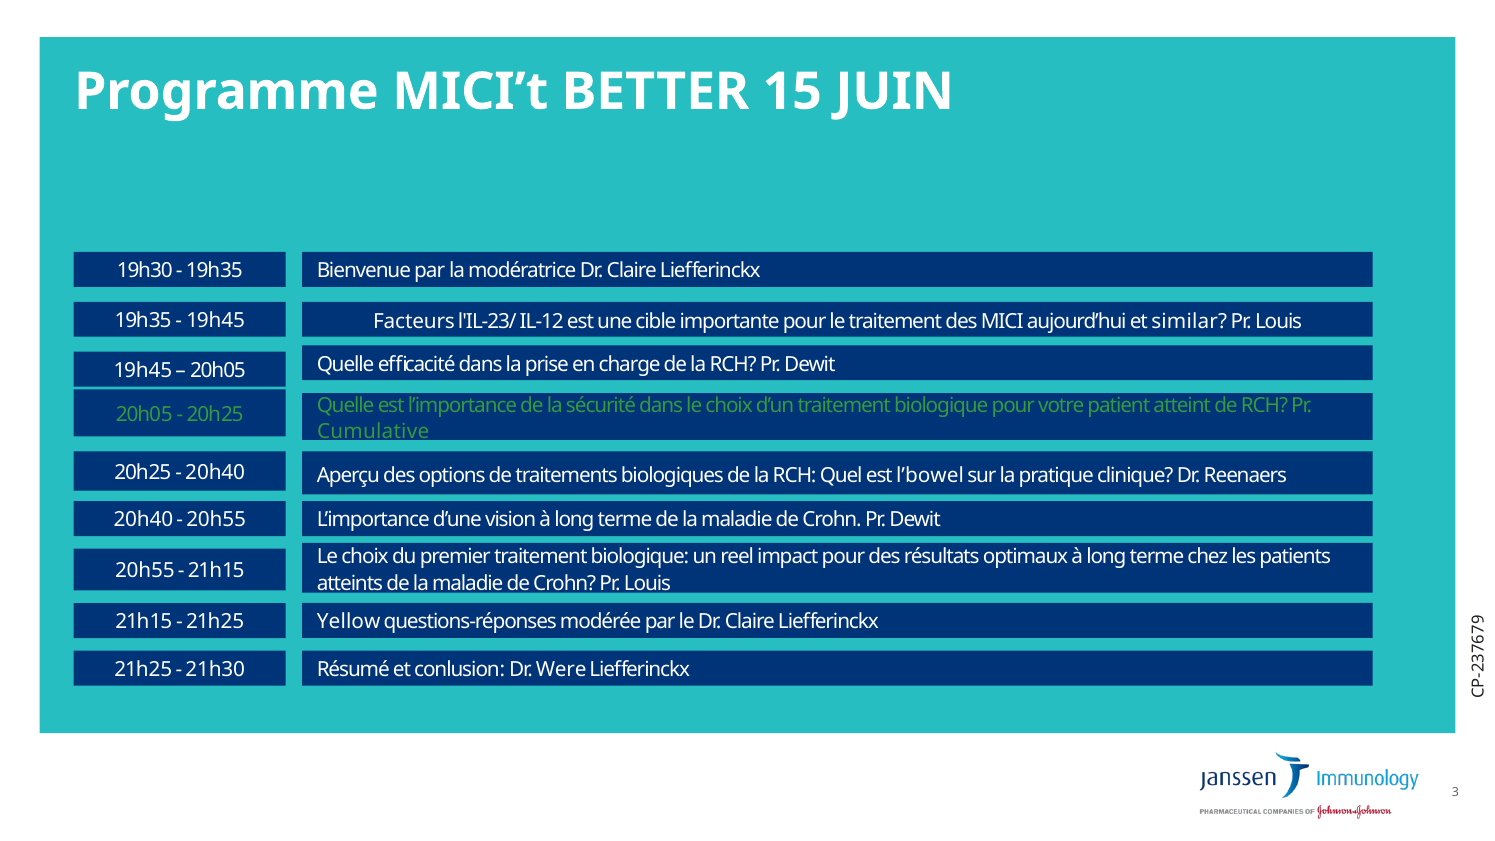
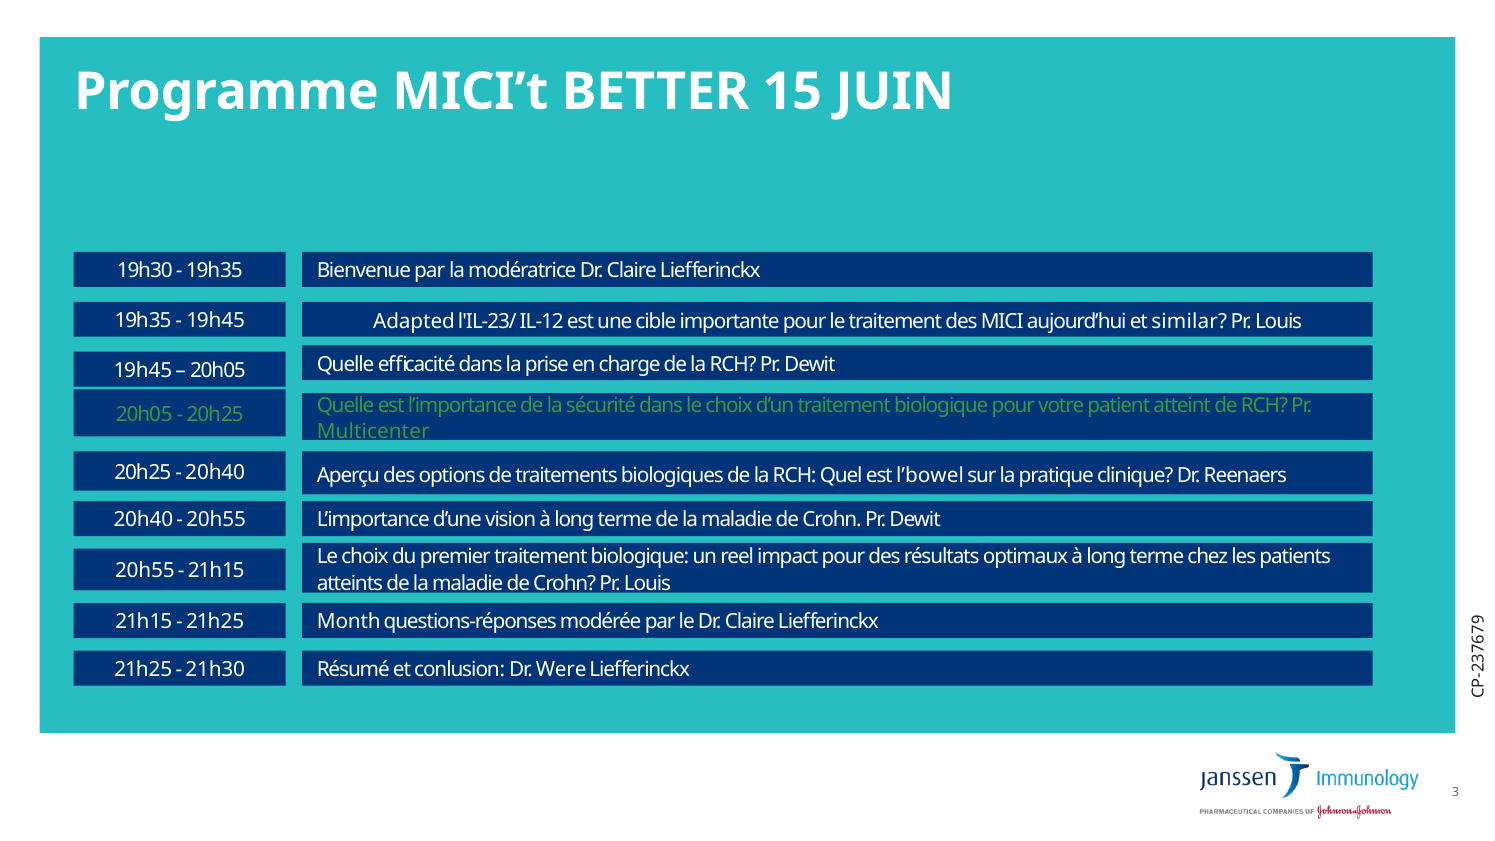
Facteurs: Facteurs -> Adapted
Cumulative: Cumulative -> Multicenter
Yellow: Yellow -> Month
